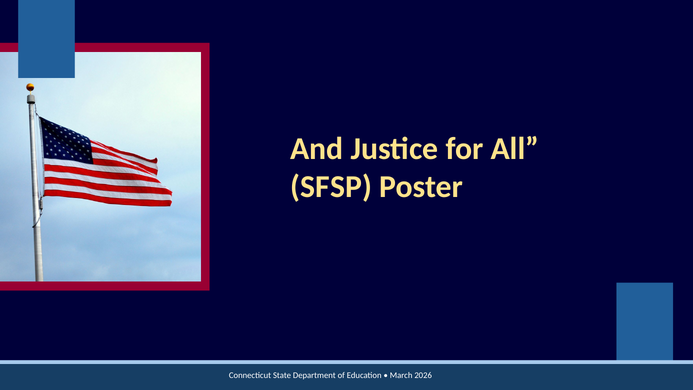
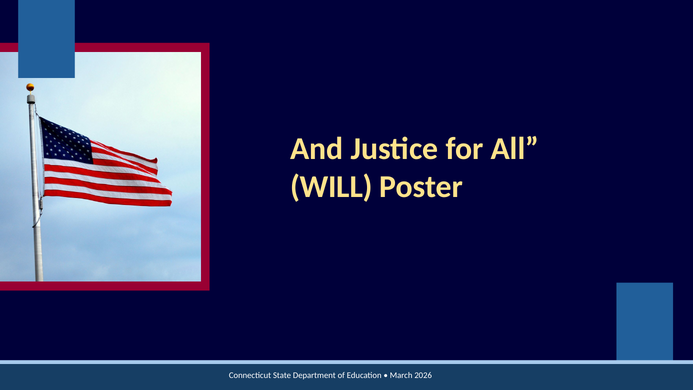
SFSP: SFSP -> WILL
